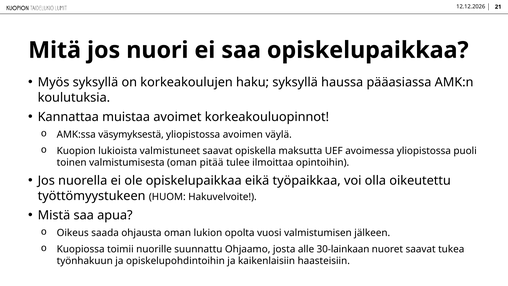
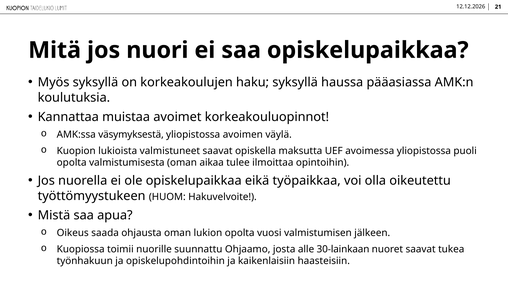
toinen at (72, 163): toinen -> opolta
pitää: pitää -> aikaa
